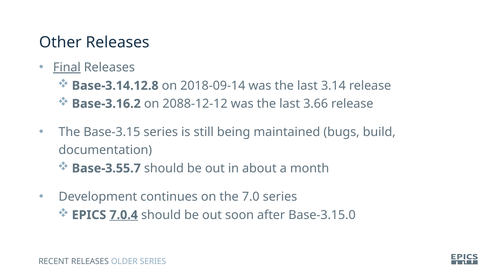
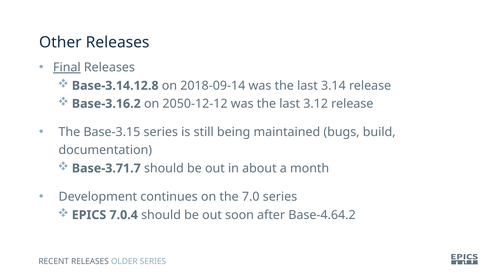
2088-12-12: 2088-12-12 -> 2050-12-12
3.66: 3.66 -> 3.12
Base-3.55.7: Base-3.55.7 -> Base-3.71.7
7.0.4 underline: present -> none
Base-3.15.0: Base-3.15.0 -> Base-4.64.2
